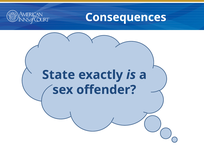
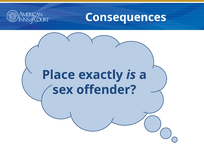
State: State -> Place
